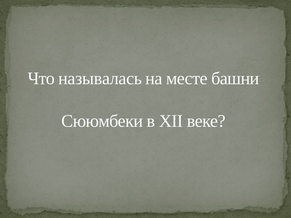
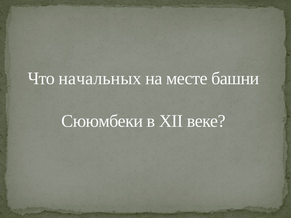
называлась: называлась -> начальных
